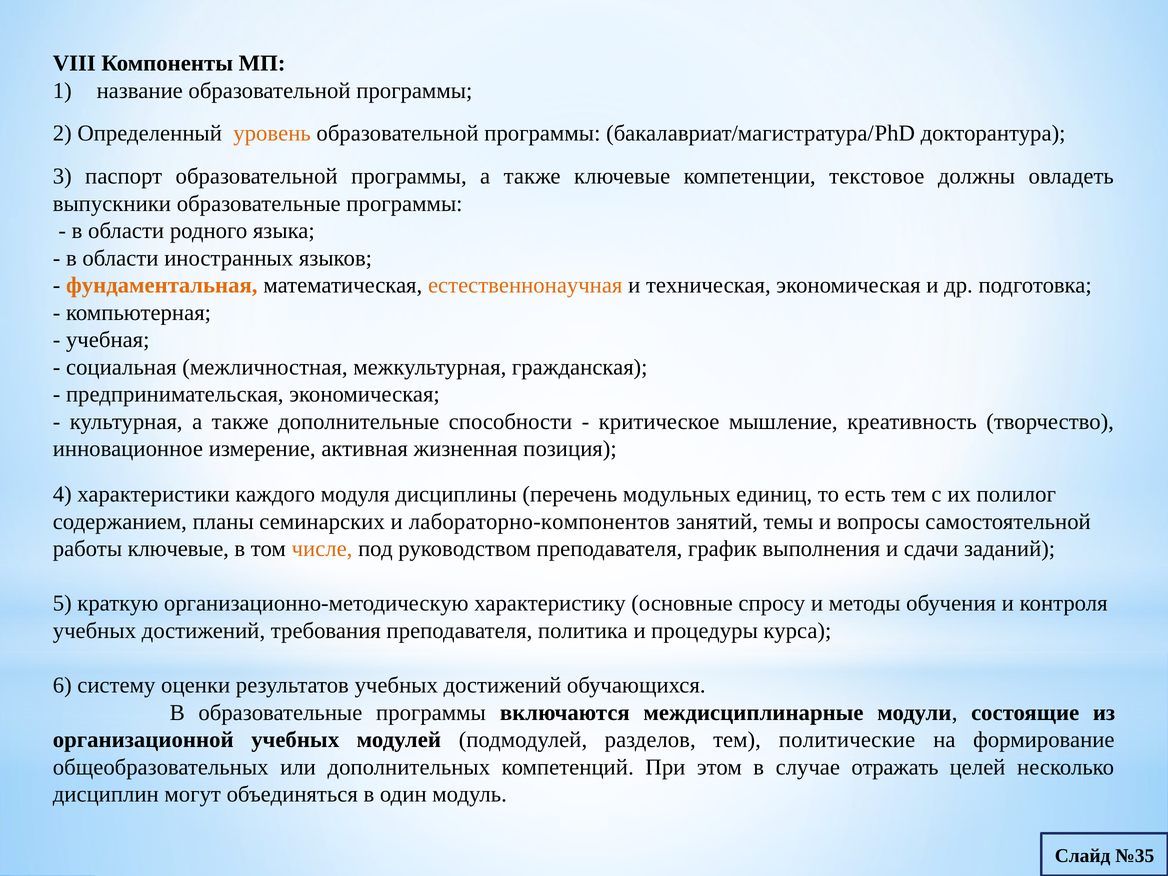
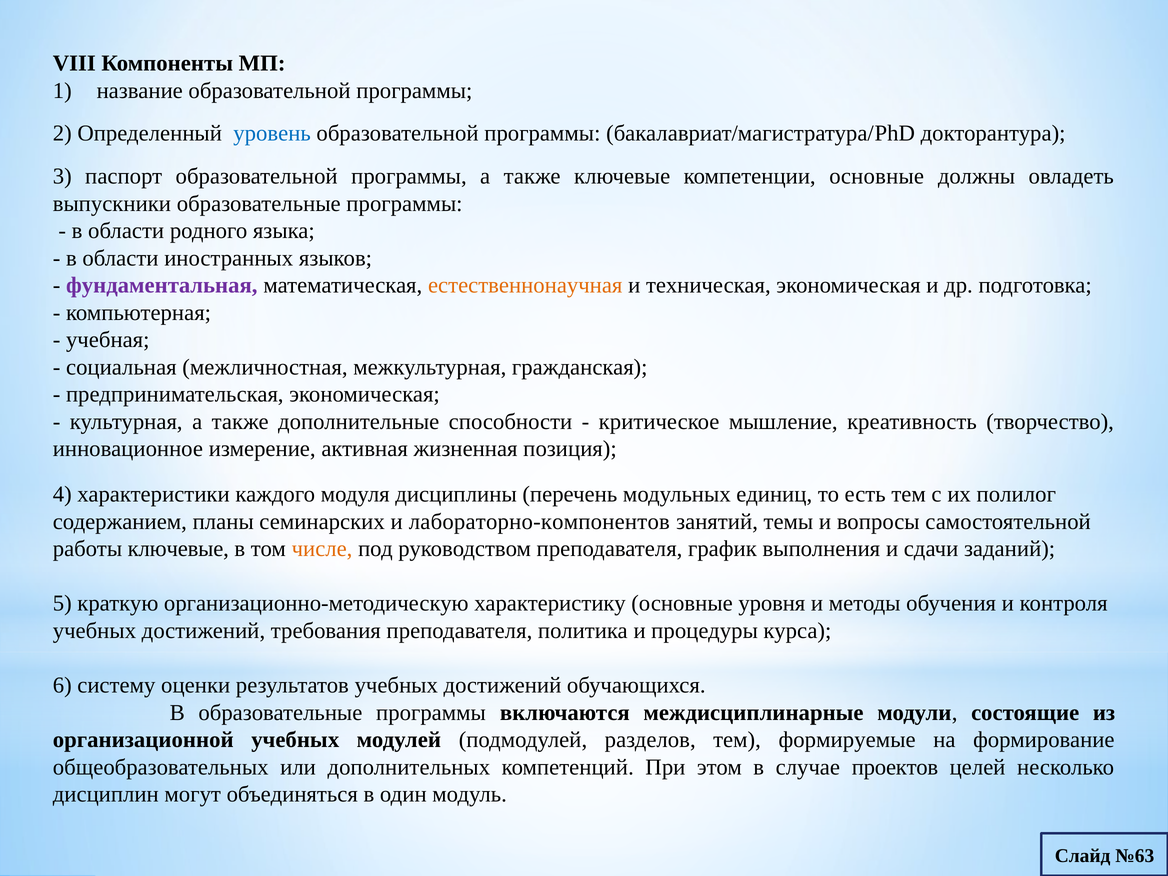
уровень colour: orange -> blue
компетенции текстовое: текстовое -> основные
фундаментальная colour: orange -> purple
спросу: спросу -> уровня
политические: политические -> формируемые
отражать: отражать -> проектов
№35: №35 -> №63
